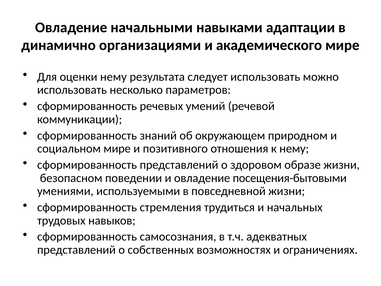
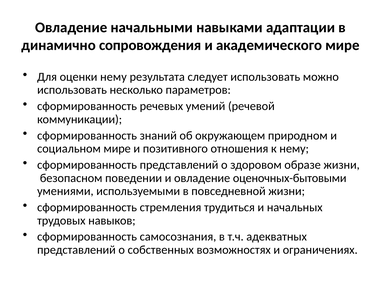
организациями: организациями -> сопровождения
посещения-бытовыми: посещения-бытовыми -> оценочных-бытовыми
